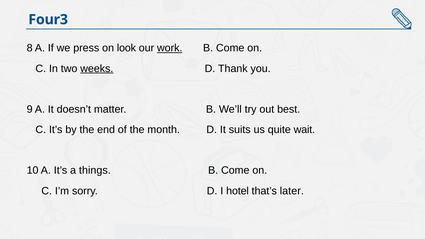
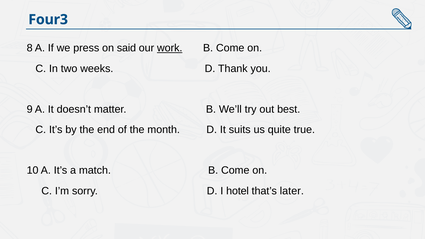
look: look -> said
weeks underline: present -> none
wait: wait -> true
things: things -> match
